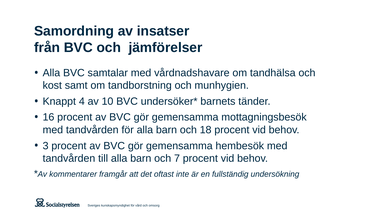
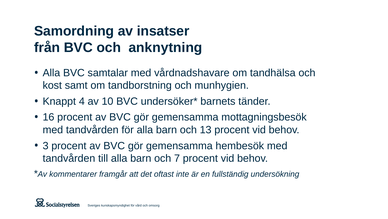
jämförelser: jämförelser -> anknytning
18: 18 -> 13
